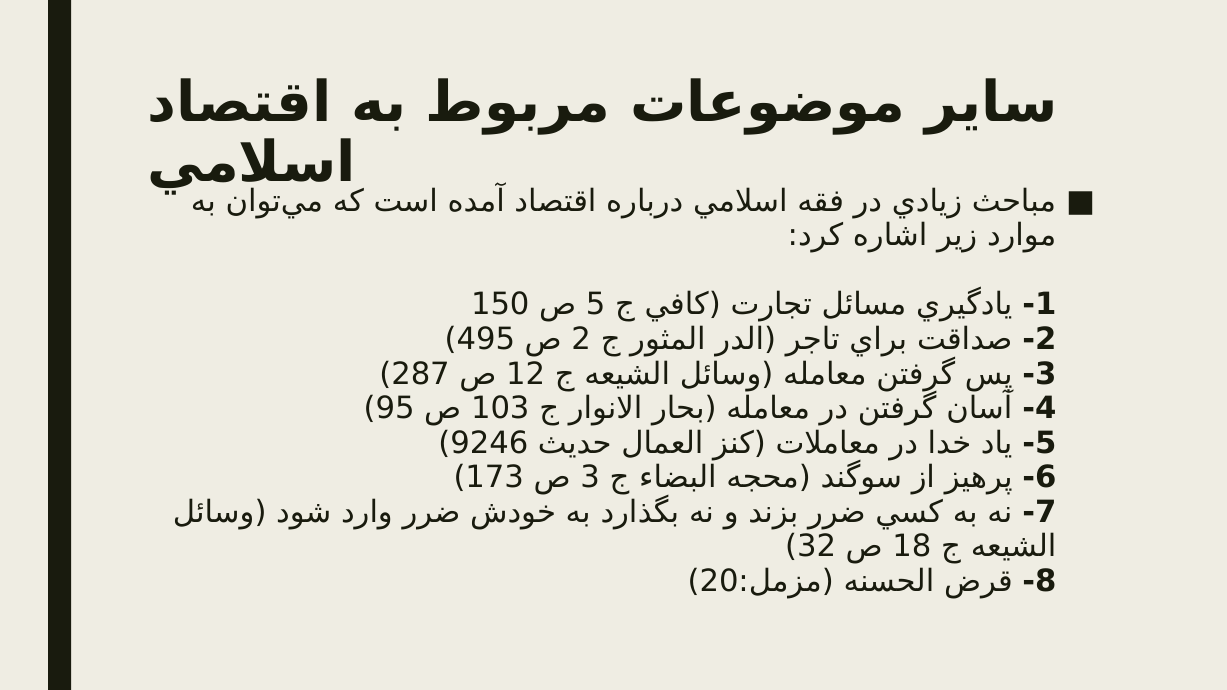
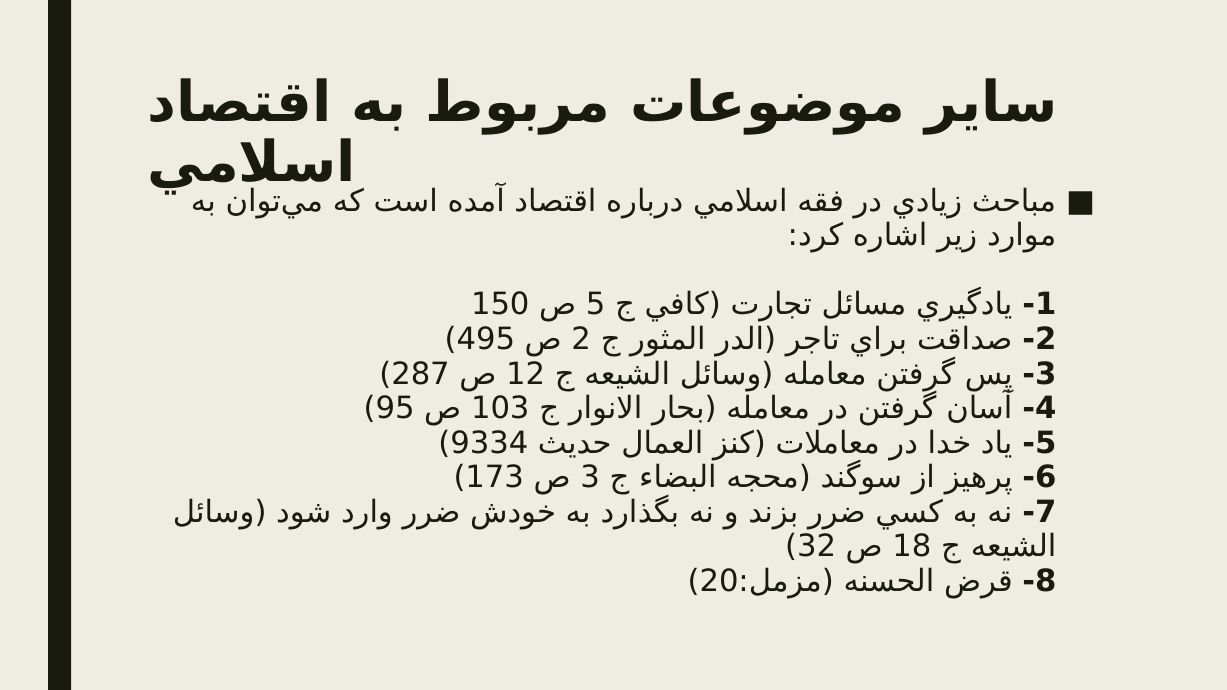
9246: 9246 -> 9334
